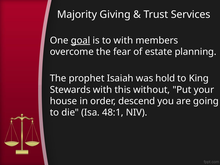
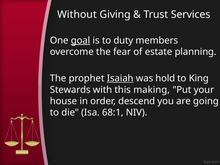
Majority: Majority -> Without
to with: with -> duty
Isaiah underline: none -> present
without: without -> making
48:1: 48:1 -> 68:1
